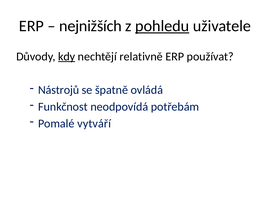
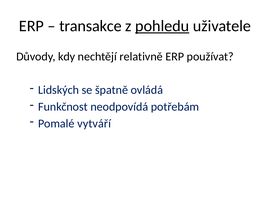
nejnižších: nejnižších -> transakce
kdy underline: present -> none
Nástrojů: Nástrojů -> Lidských
